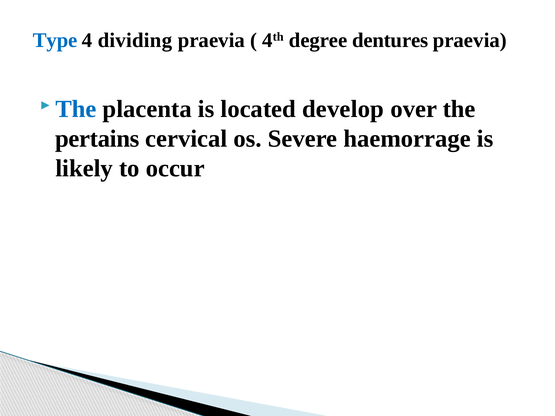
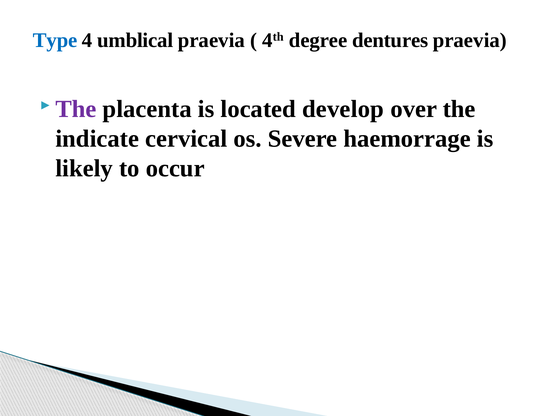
dividing: dividing -> umblical
The at (76, 109) colour: blue -> purple
pertains: pertains -> indicate
